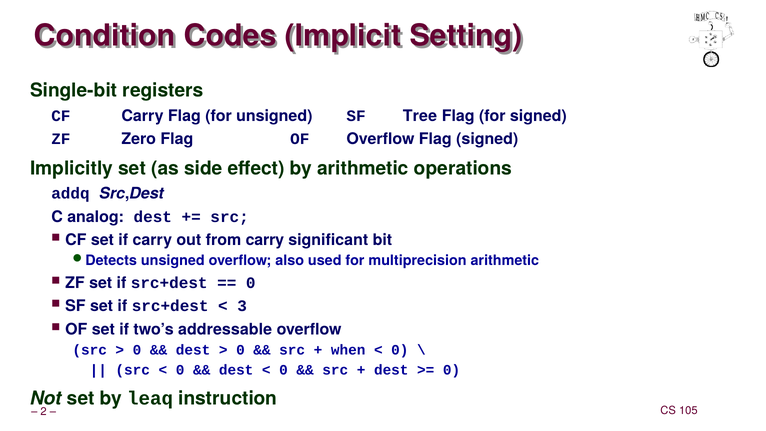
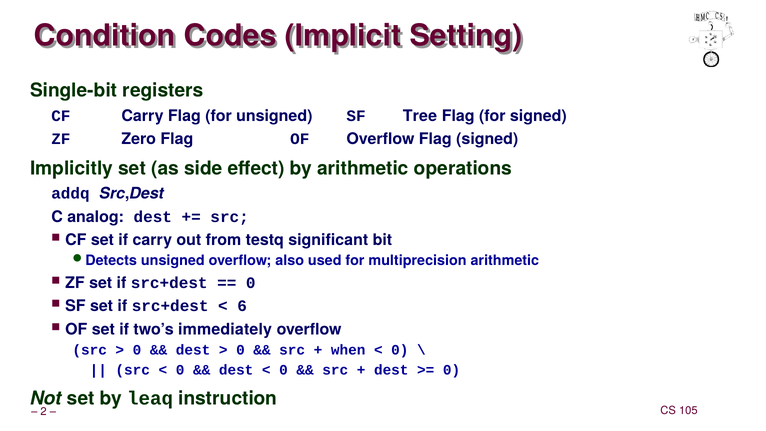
from carry: carry -> testq
3: 3 -> 6
addressable: addressable -> immediately
